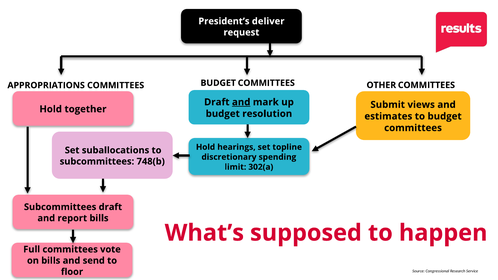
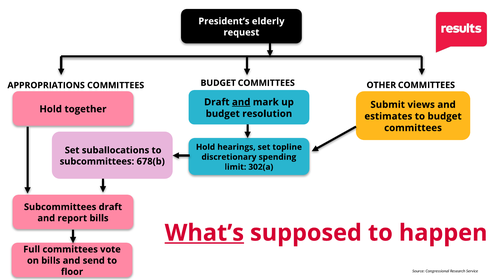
deliver: deliver -> elderly
748(b: 748(b -> 678(b
What’s underline: none -> present
